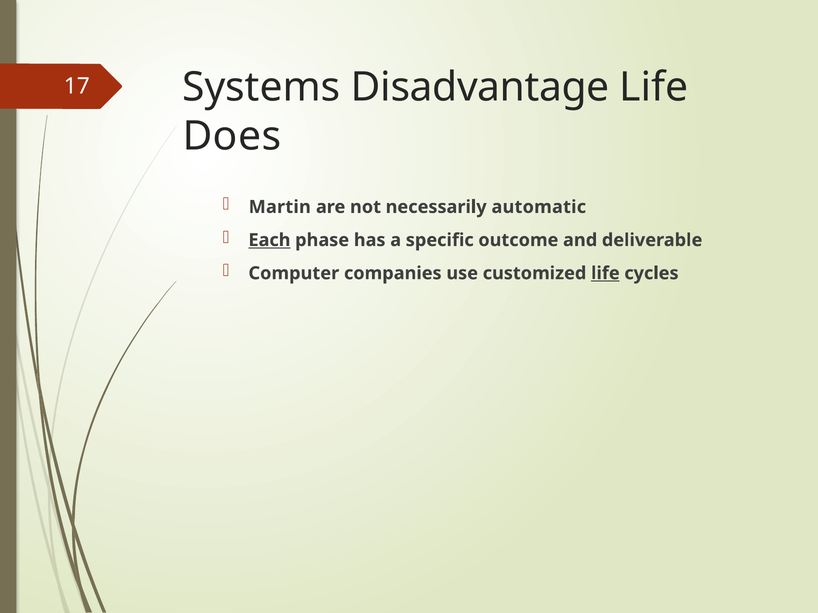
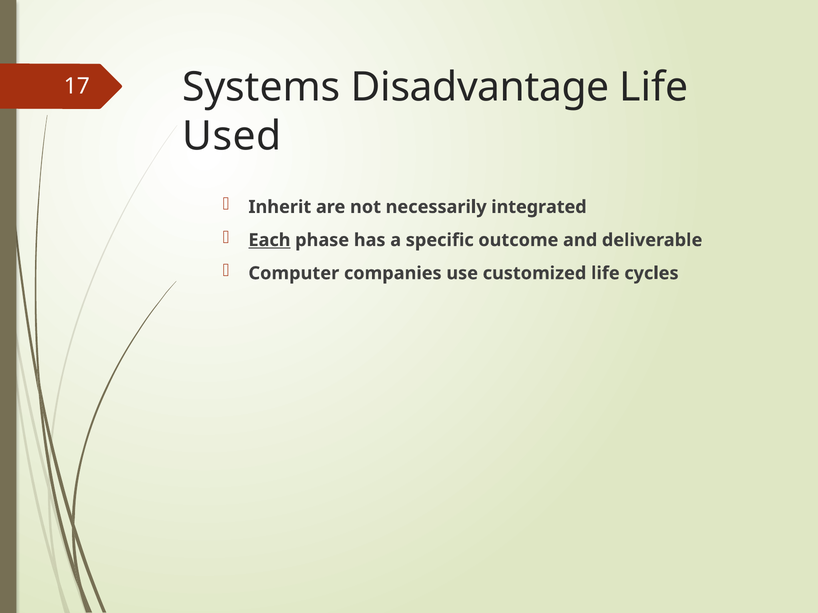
Does: Does -> Used
Martin: Martin -> Inherit
automatic: automatic -> integrated
life at (605, 273) underline: present -> none
